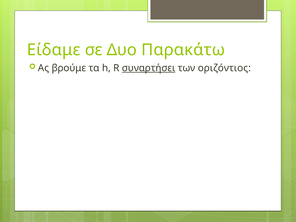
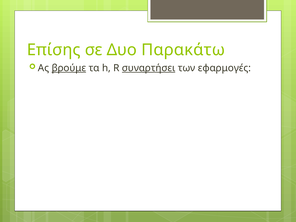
Είδαμε: Είδαμε -> Επίσης
βρούμε underline: none -> present
οριζόντιος: οριζόντιος -> εφαρμογές
